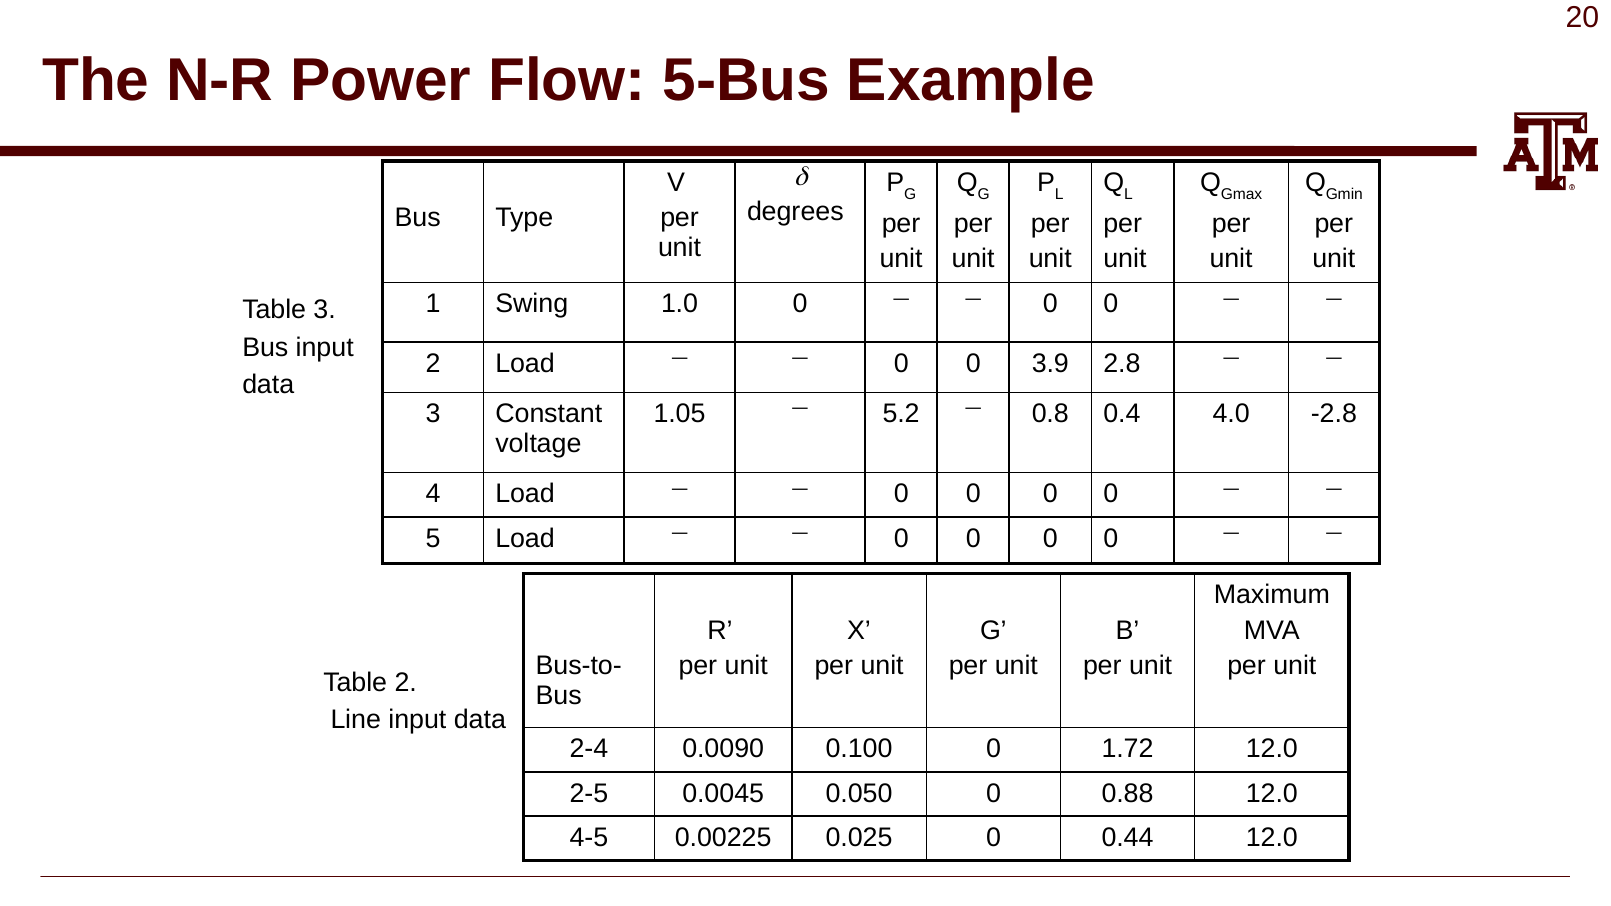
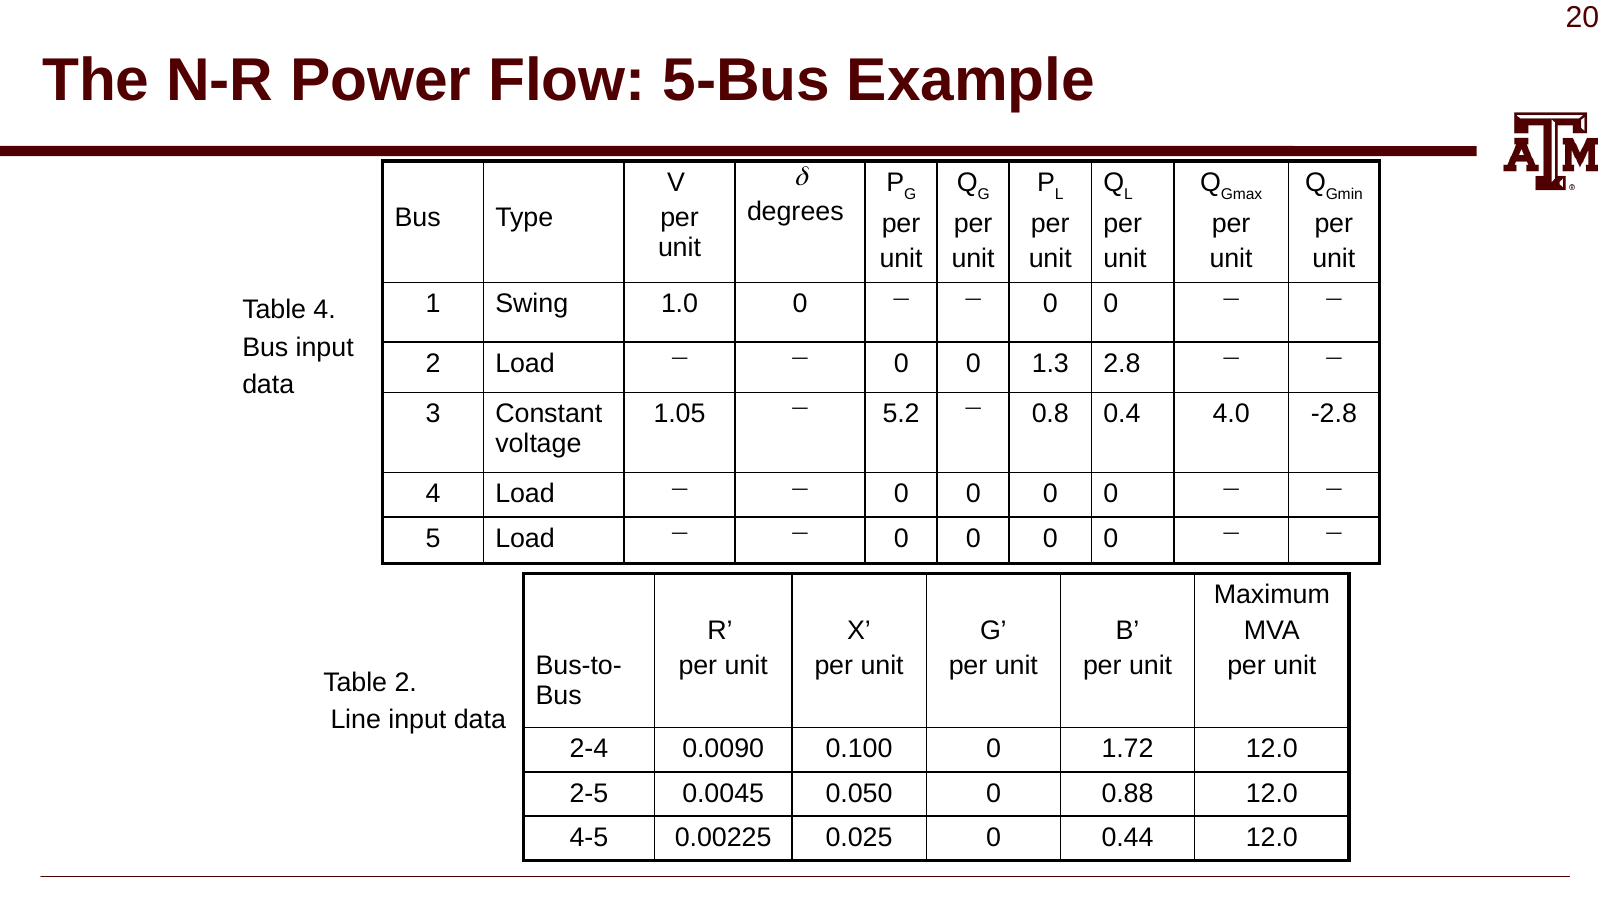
Table 3: 3 -> 4
3.9: 3.9 -> 1.3
